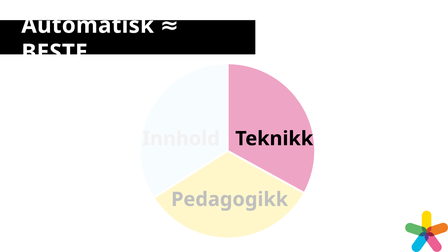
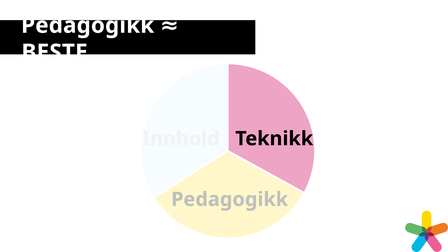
Automatisk at (88, 25): Automatisk -> Pedagogikk
